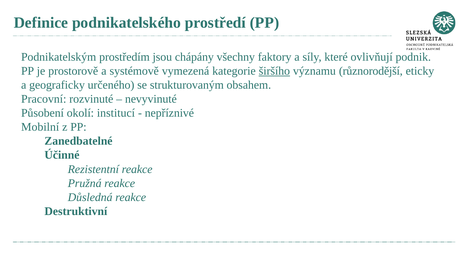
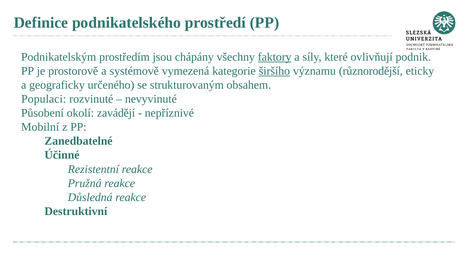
faktory underline: none -> present
Pracovní: Pracovní -> Populaci
institucí: institucí -> zavádějí
